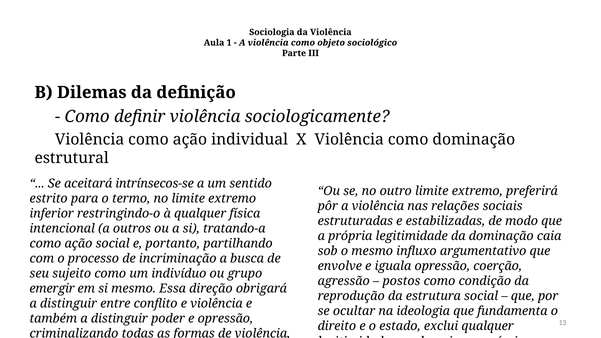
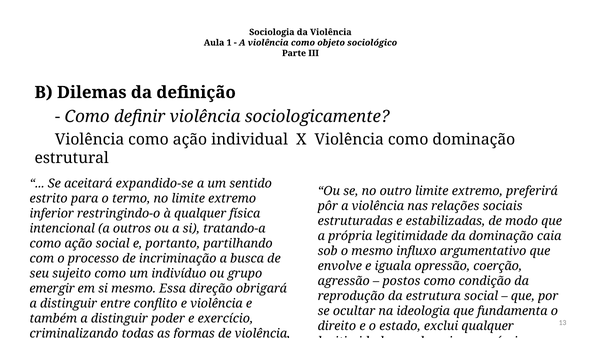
intrínsecos-se: intrínsecos-se -> expandido-se
e opressão: opressão -> exercício
